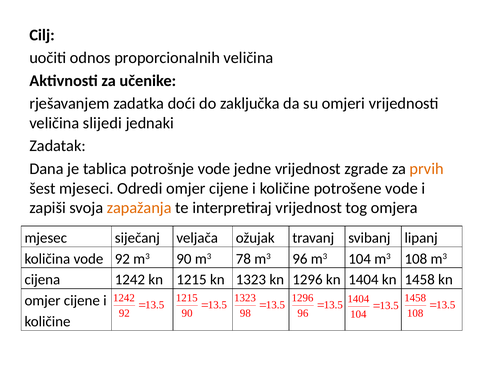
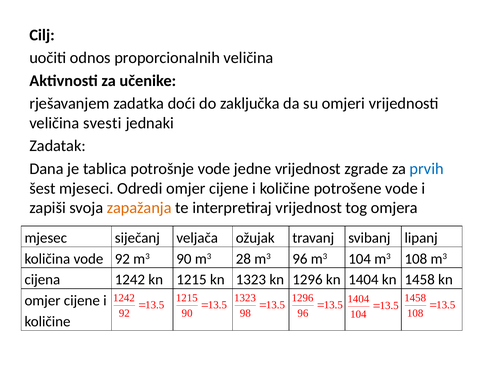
slijedi: slijedi -> svesti
prvih colour: orange -> blue
78: 78 -> 28
